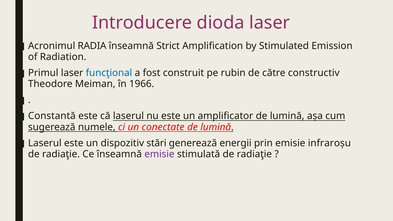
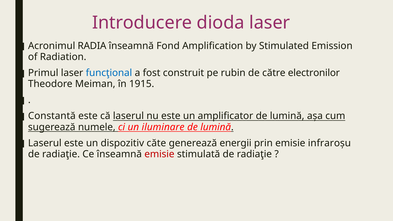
Strict: Strict -> Fond
constructiv: constructiv -> electronilor
1966: 1966 -> 1915
conectate: conectate -> iluminare
stări: stări -> căte
emisie at (159, 154) colour: purple -> red
